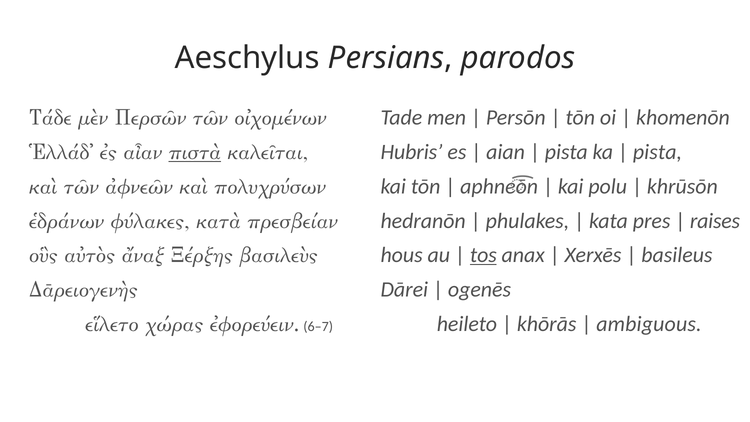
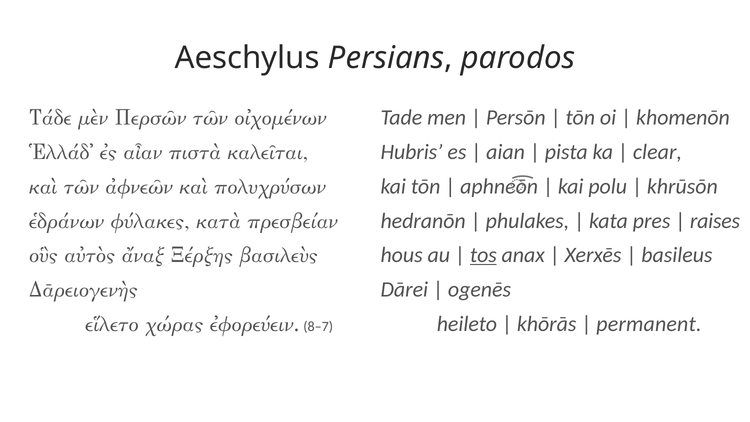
πιστὰ underline: present -> none
pista at (657, 152): pista -> clear
6–7: 6–7 -> 8–7
ambiguous: ambiguous -> permanent
